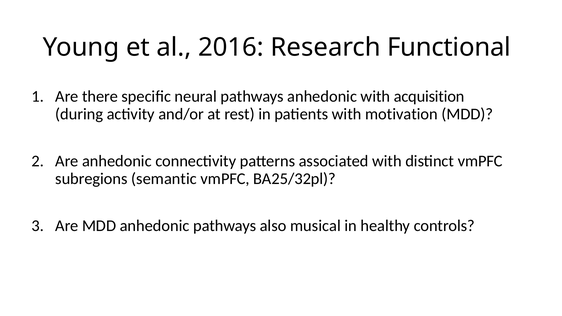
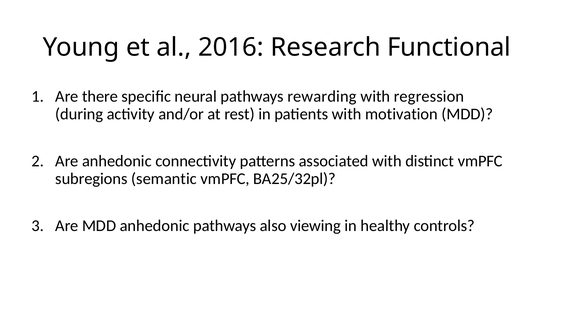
pathways anhedonic: anhedonic -> rewarding
acquisition: acquisition -> regression
musical: musical -> viewing
